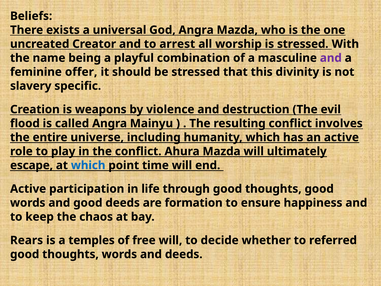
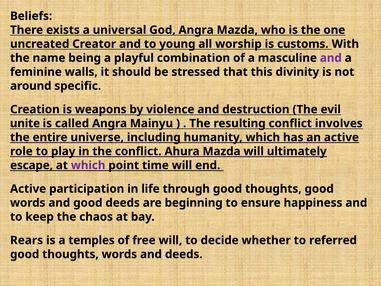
arrest: arrest -> young
is stressed: stressed -> customs
offer: offer -> walls
slavery: slavery -> around
flood: flood -> unite
which at (88, 165) colour: blue -> purple
formation: formation -> beginning
